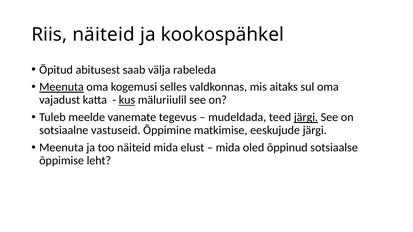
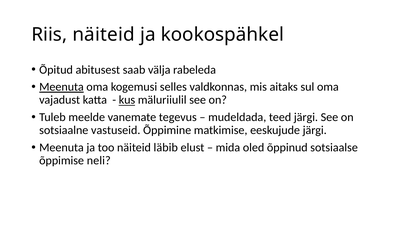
järgi at (306, 117) underline: present -> none
näiteid mida: mida -> läbib
leht: leht -> neli
